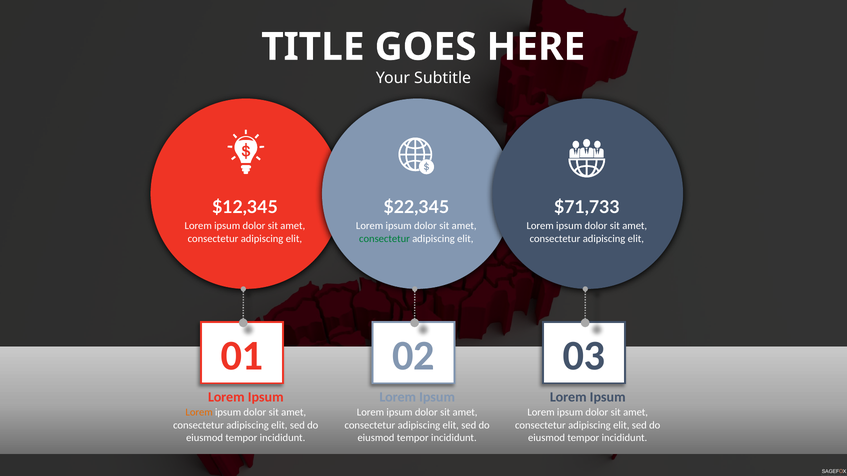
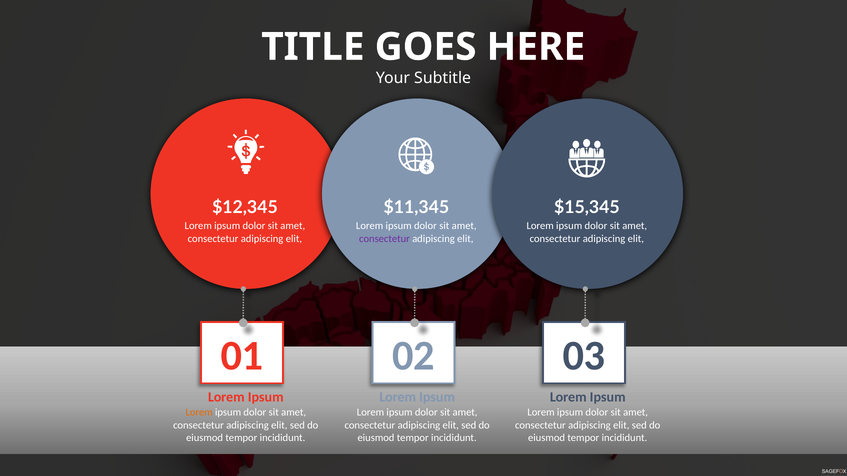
$22,345: $22,345 -> $11,345
$71,733: $71,733 -> $15,345
consectetur at (384, 239) colour: green -> purple
